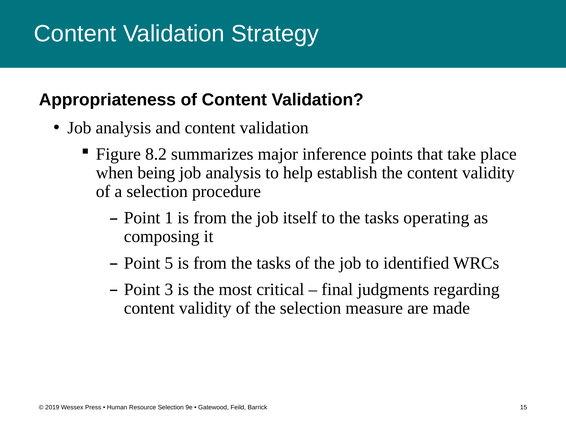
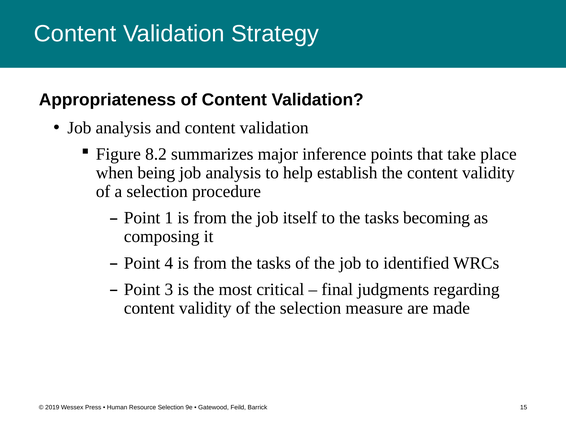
operating: operating -> becoming
5: 5 -> 4
